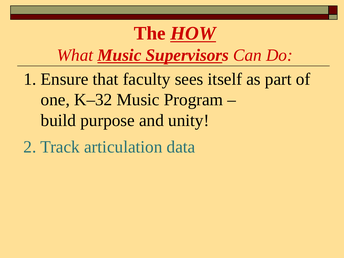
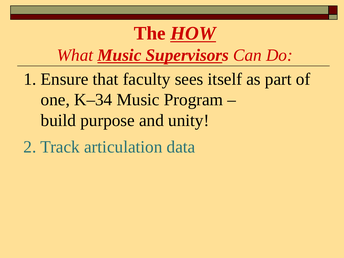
K–32: K–32 -> K–34
